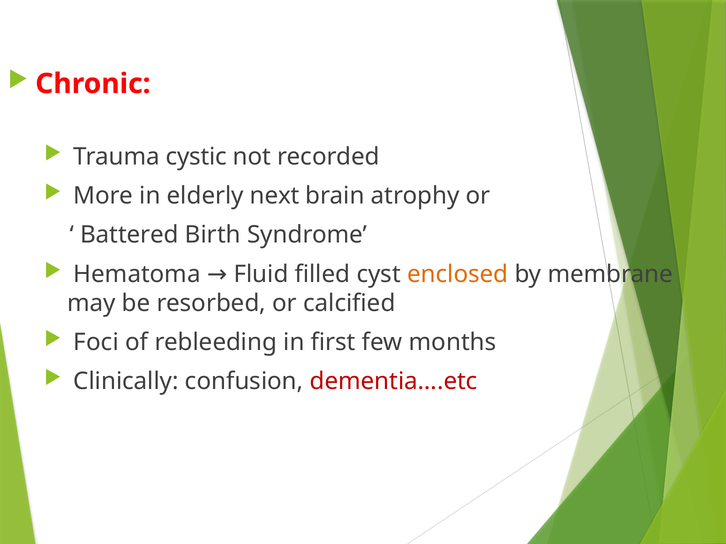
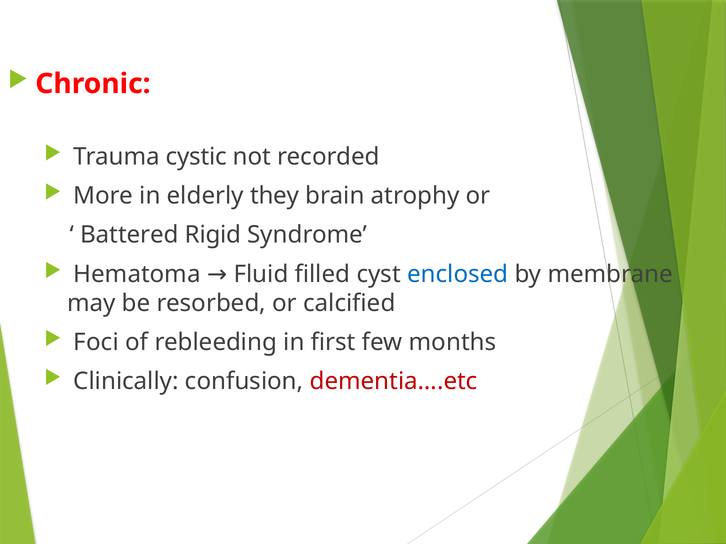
next: next -> they
Birth: Birth -> Rigid
enclosed colour: orange -> blue
